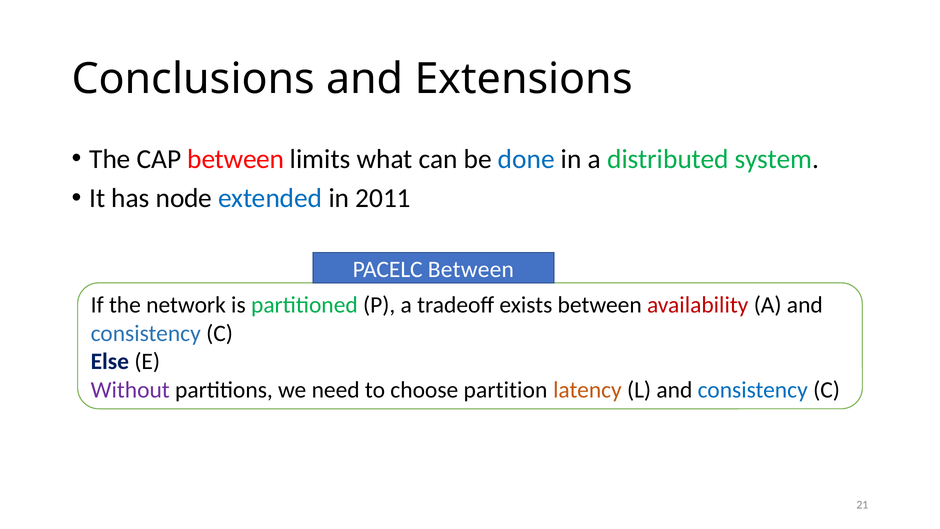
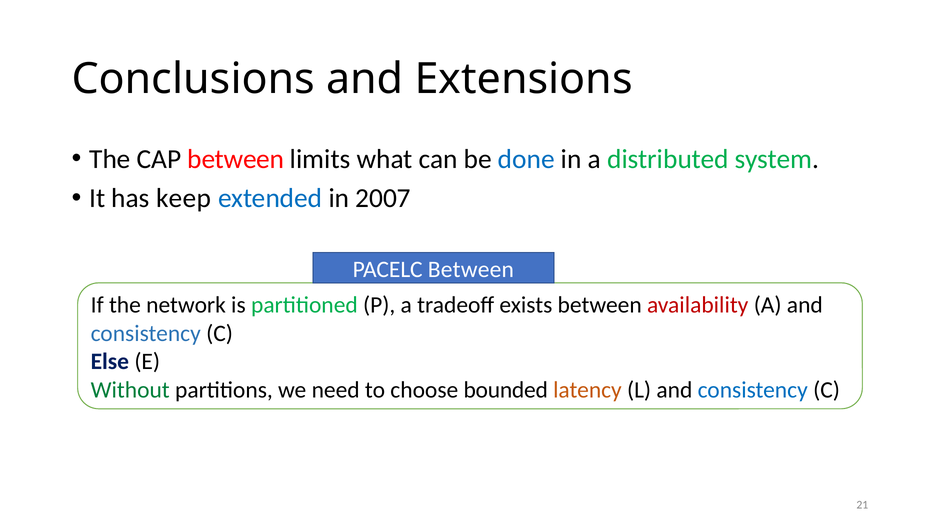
node: node -> keep
2011: 2011 -> 2007
Without colour: purple -> green
partition: partition -> bounded
